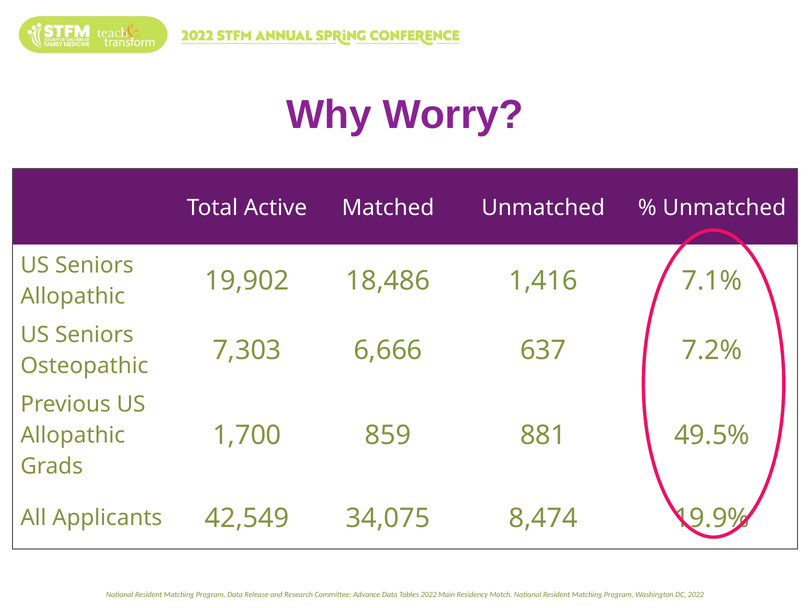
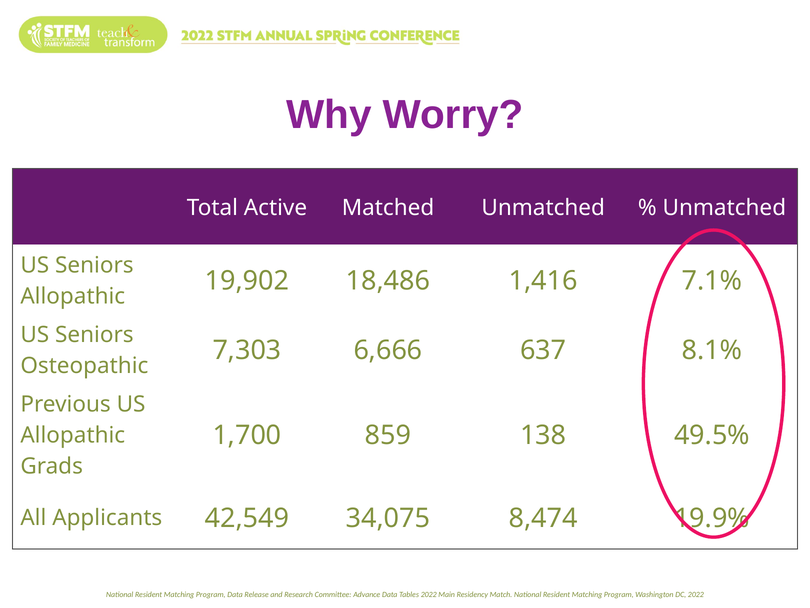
7.2%: 7.2% -> 8.1%
881: 881 -> 138
